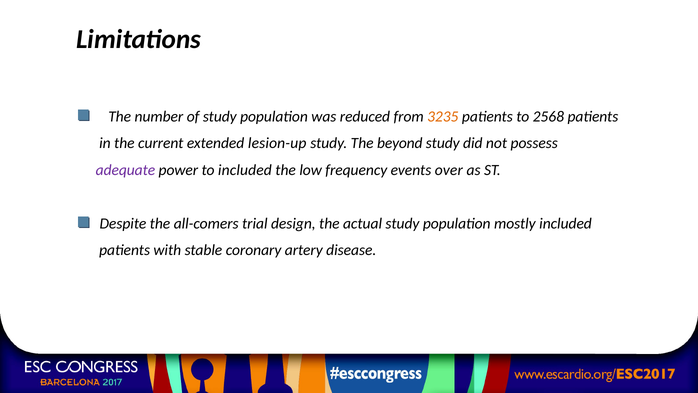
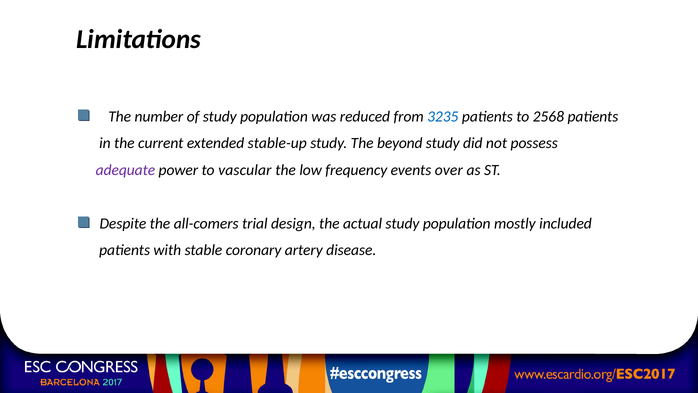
3235 colour: orange -> blue
lesion-up: lesion-up -> stable-up
to included: included -> vascular
